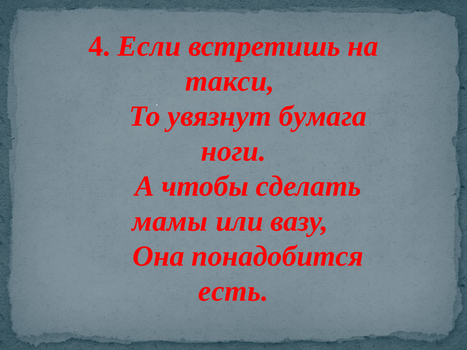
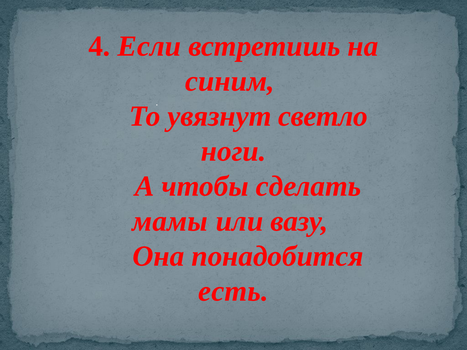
такси: такси -> синим
бумага: бумага -> светло
